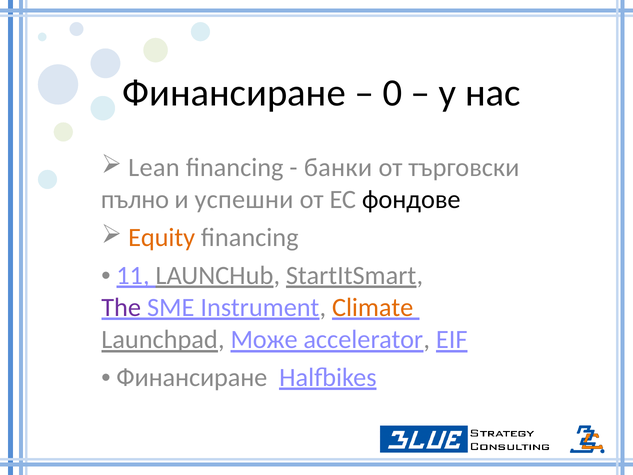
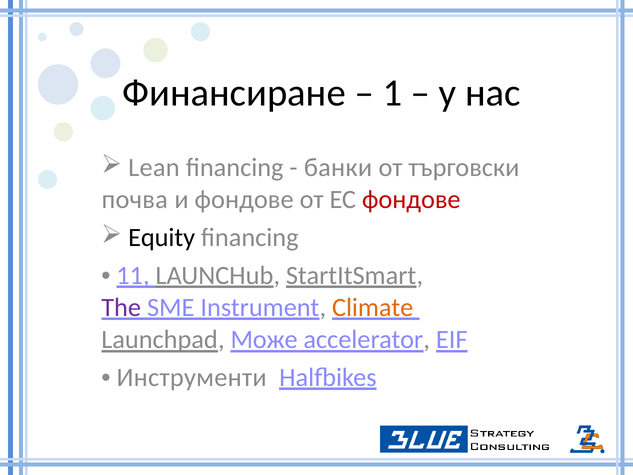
0: 0 -> 1
пълно: пълно -> почва
и успешни: успешни -> фондове
фондове at (411, 199) colour: black -> red
Equity colour: orange -> black
Финансиране at (192, 377): Финансиране -> Инструменти
